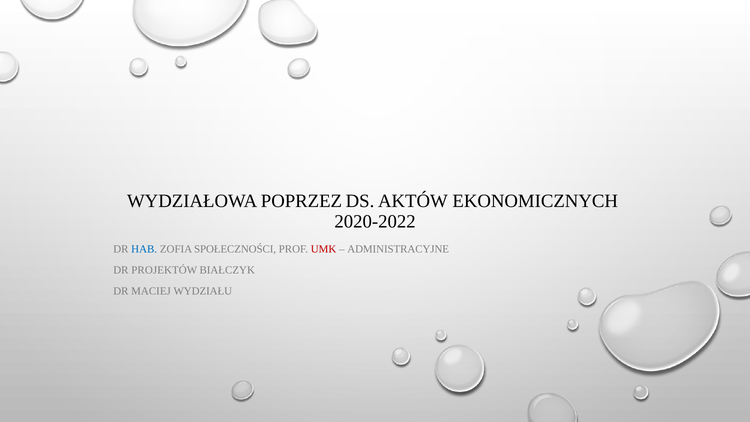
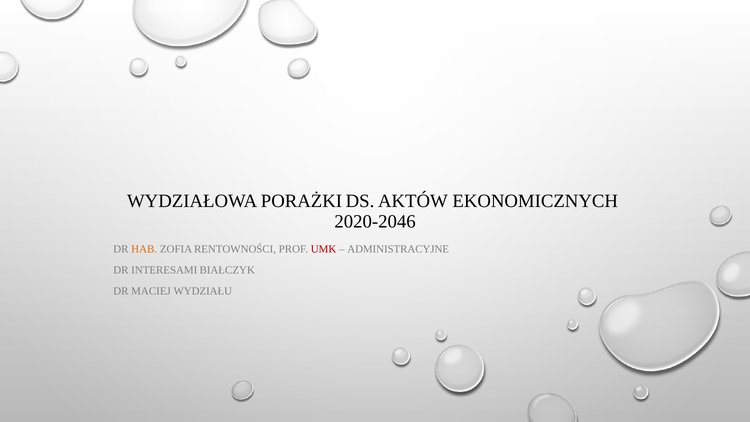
POPRZEZ: POPRZEZ -> PORAŻKI
2020-2022: 2020-2022 -> 2020-2046
HAB colour: blue -> orange
SPOŁECZNOŚCI: SPOŁECZNOŚCI -> RENTOWNOŚCI
PROJEKTÓW: PROJEKTÓW -> INTERESAMI
